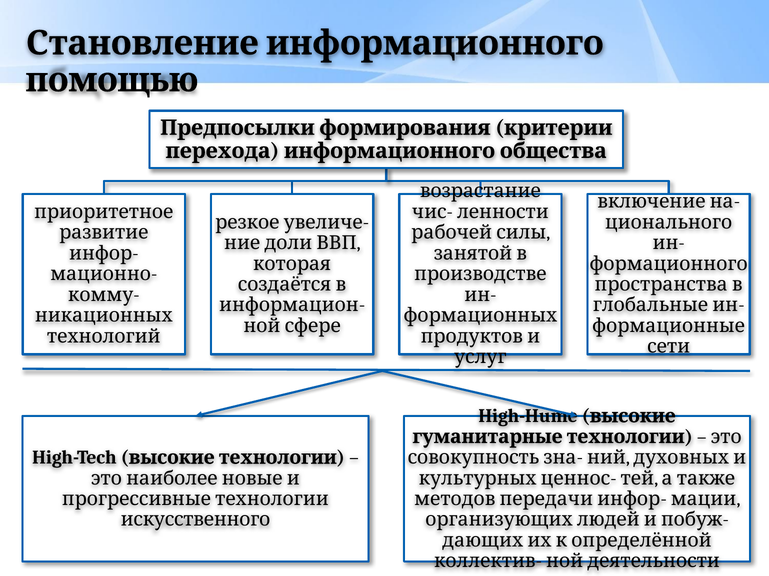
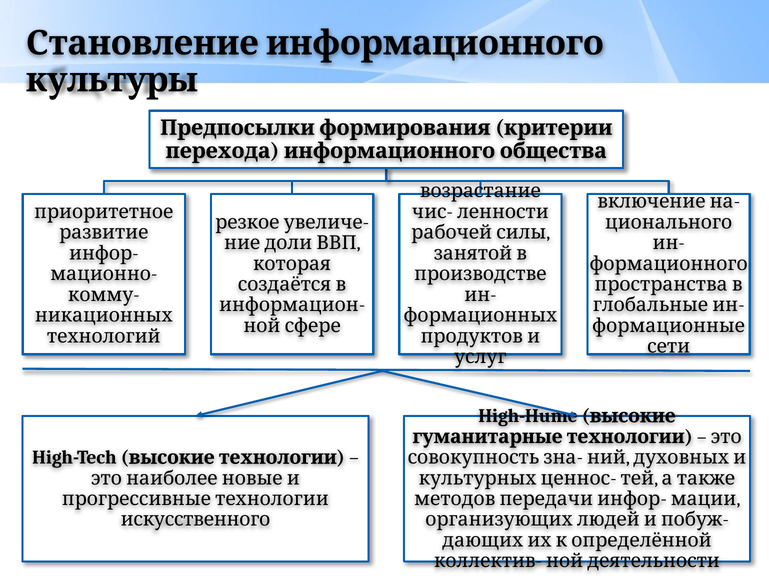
помощью: помощью -> культуры
